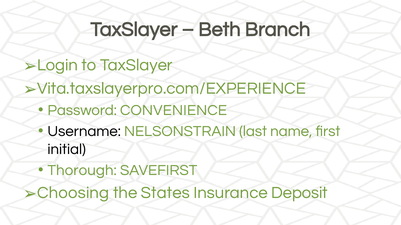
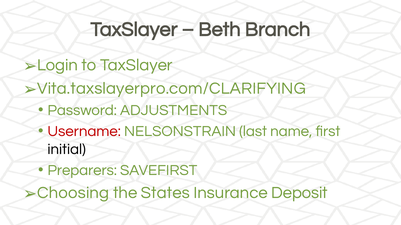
Vita.taxslayerpro.com/EXPERIENCE: Vita.taxslayerpro.com/EXPERIENCE -> Vita.taxslayerpro.com/CLARIFYING
CONVENIENCE: CONVENIENCE -> ADJUSTMENTS
Username colour: black -> red
Thorough: Thorough -> Preparers
